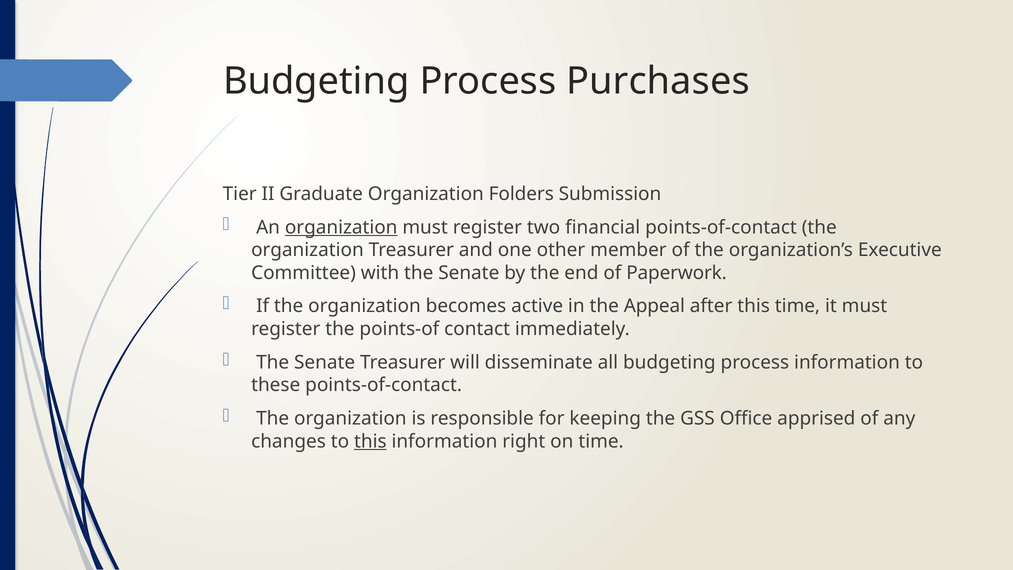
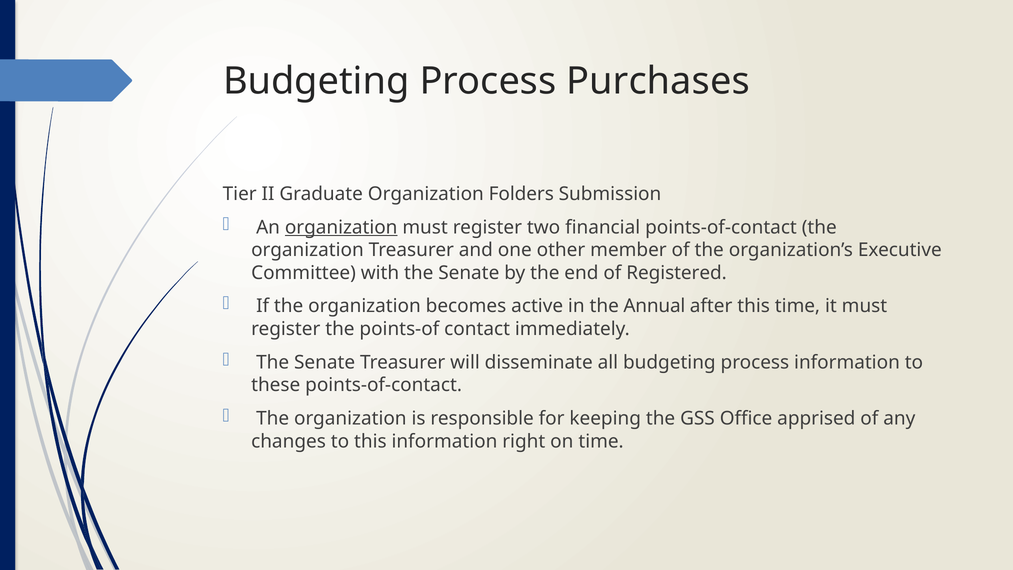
Paperwork: Paperwork -> Registered
Appeal: Appeal -> Annual
this at (370, 441) underline: present -> none
